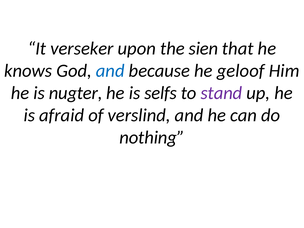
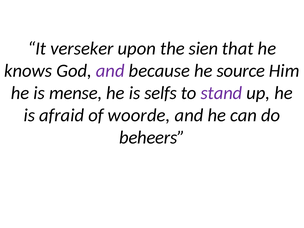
and at (110, 71) colour: blue -> purple
geloof: geloof -> source
nugter: nugter -> mense
verslind: verslind -> woorde
nothing: nothing -> beheers
